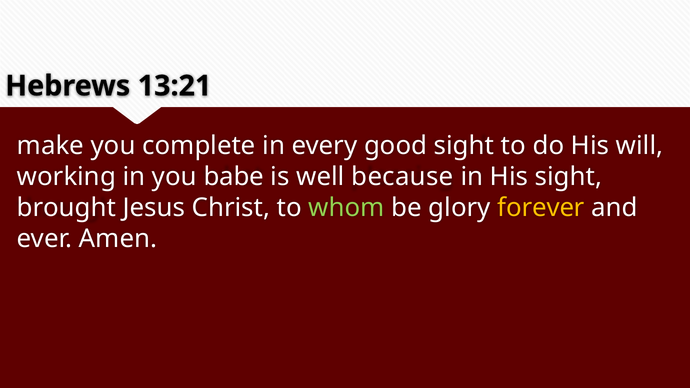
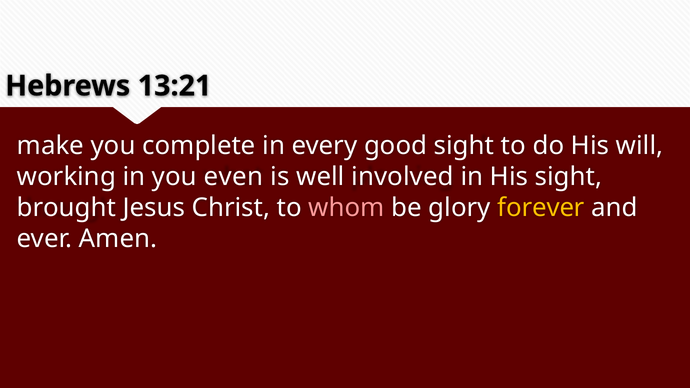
babe: babe -> even
because: because -> involved
whom colour: light green -> pink
